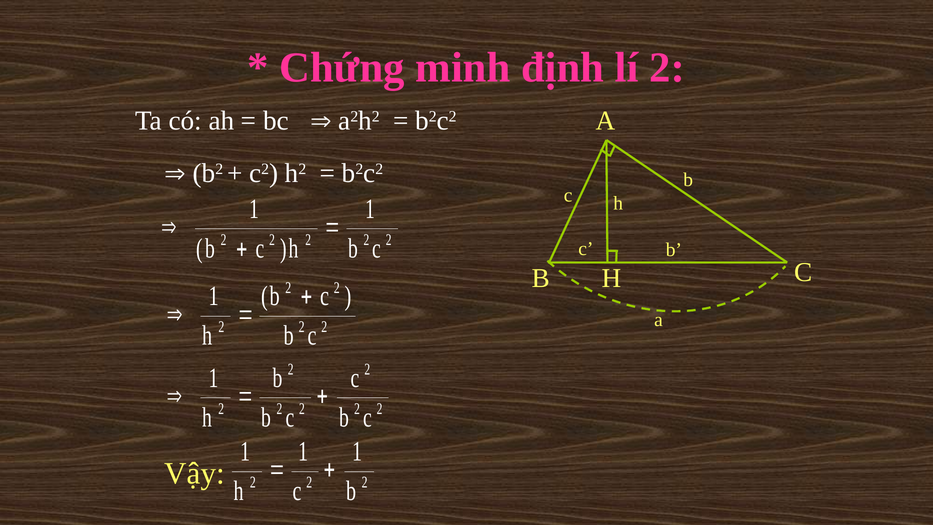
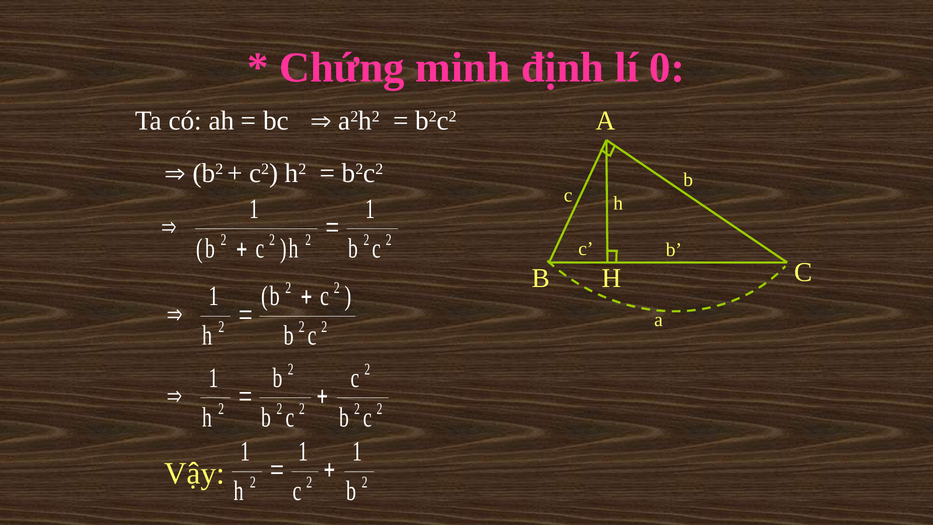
lí 2: 2 -> 0
